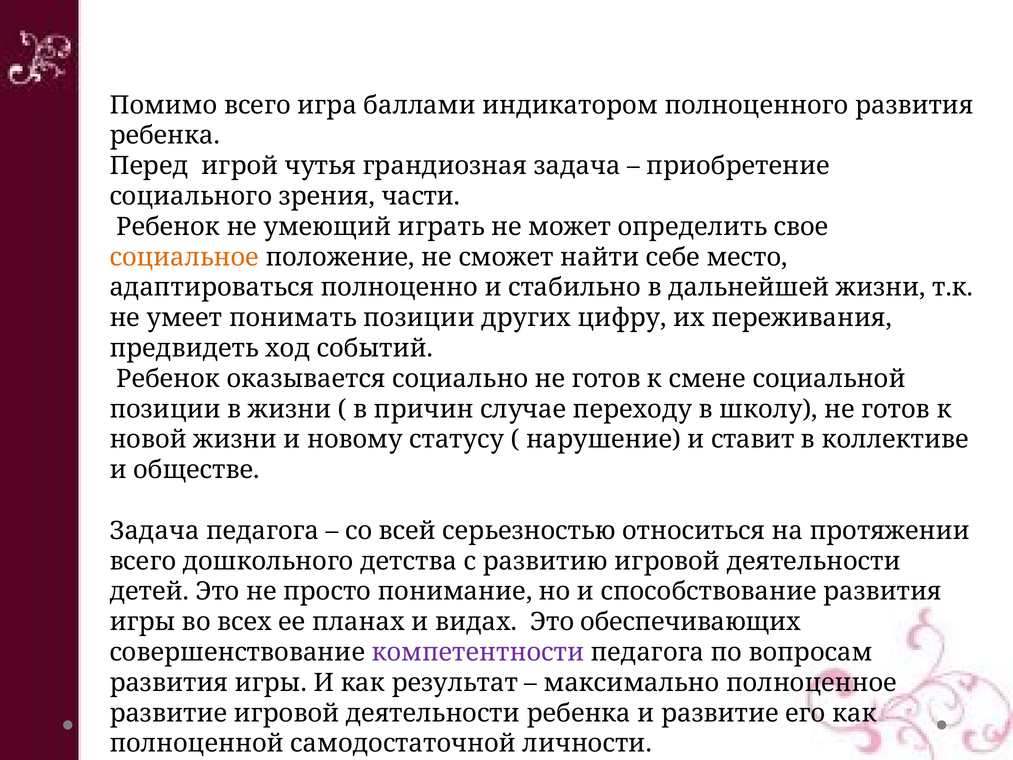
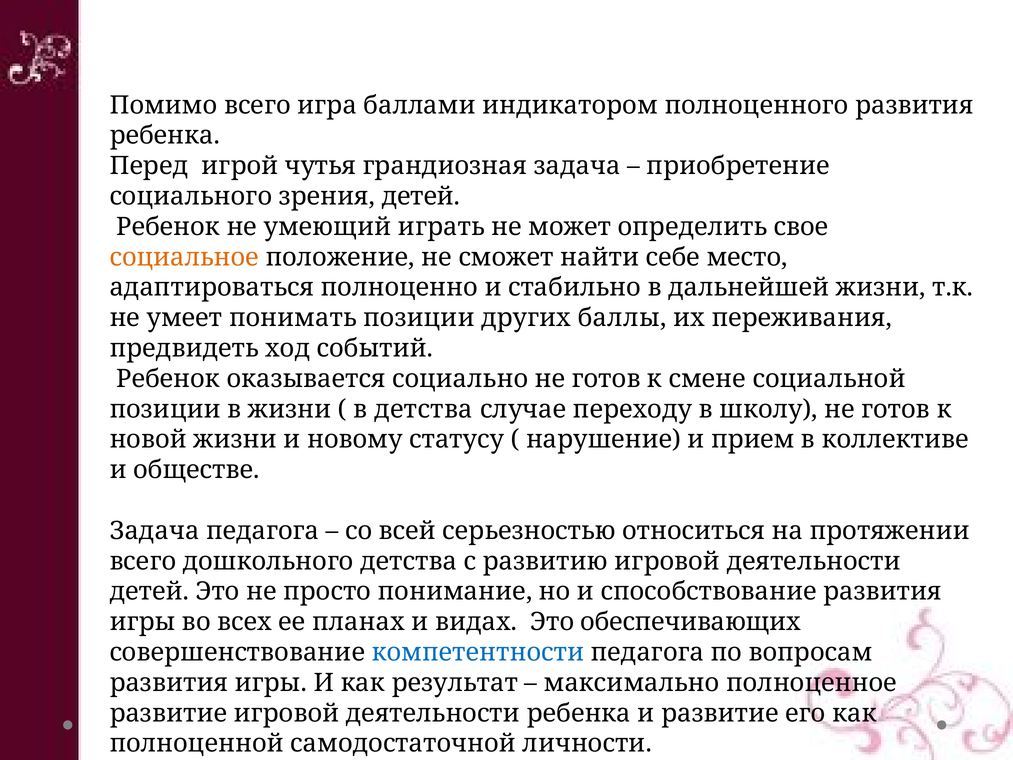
зрения части: части -> детей
цифру: цифру -> баллы
в причин: причин -> детства
ставит: ставит -> прием
компетентности colour: purple -> blue
